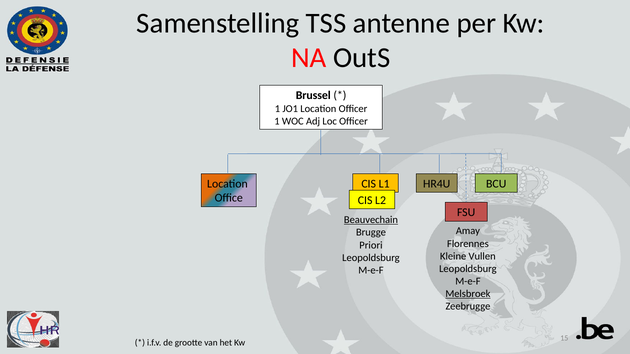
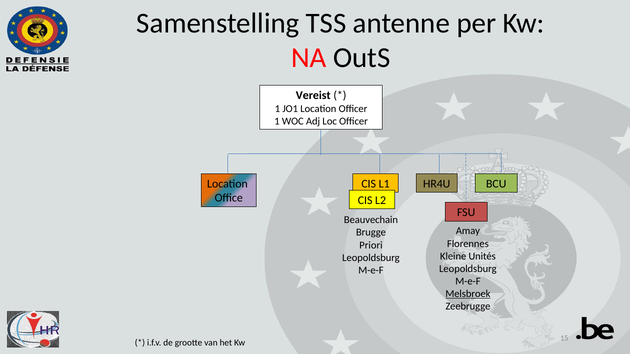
Brussel: Brussel -> Vereist
Beauvechain underline: present -> none
Vullen: Vullen -> Unités
